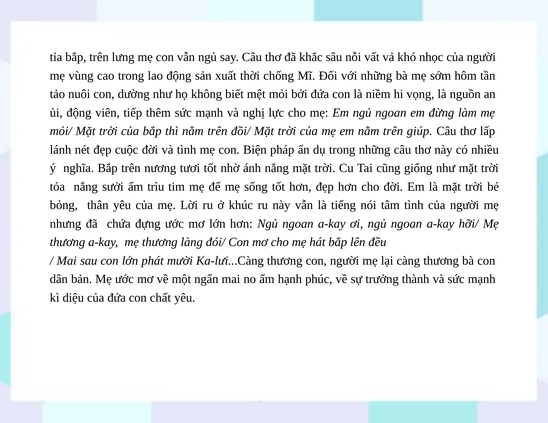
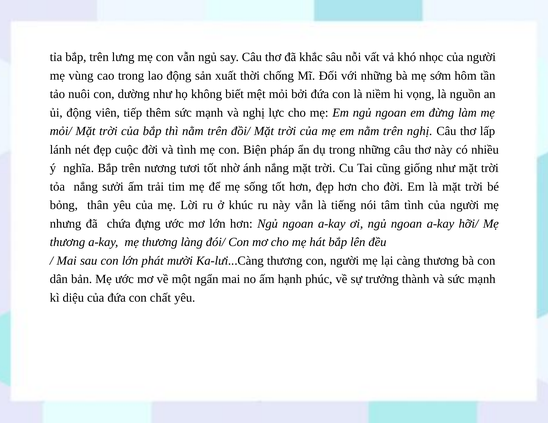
trên giúp: giúp -> nghị
trìu: trìu -> trải
